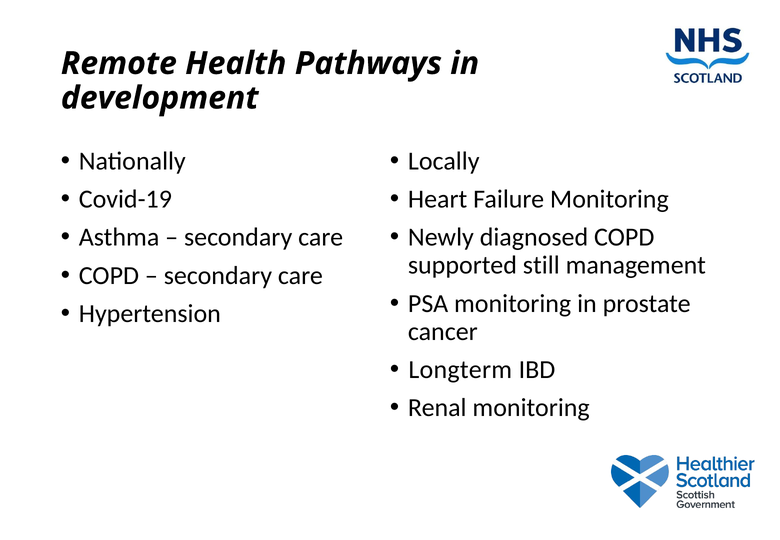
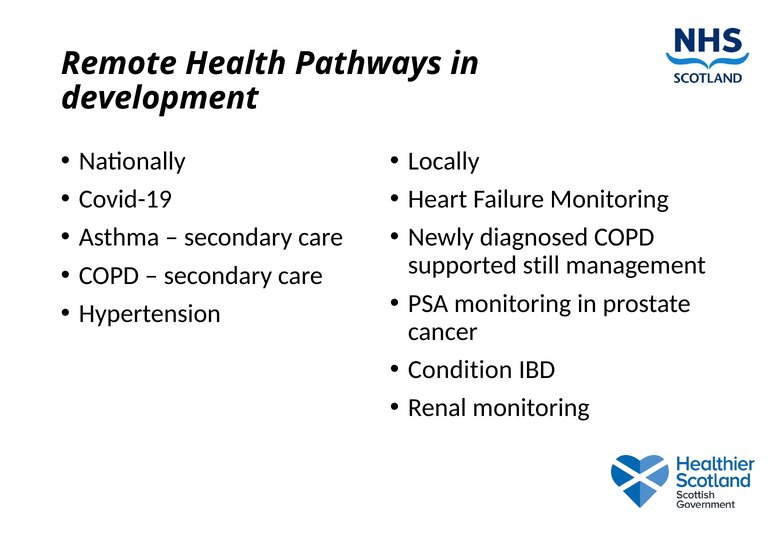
Longterm: Longterm -> Condition
